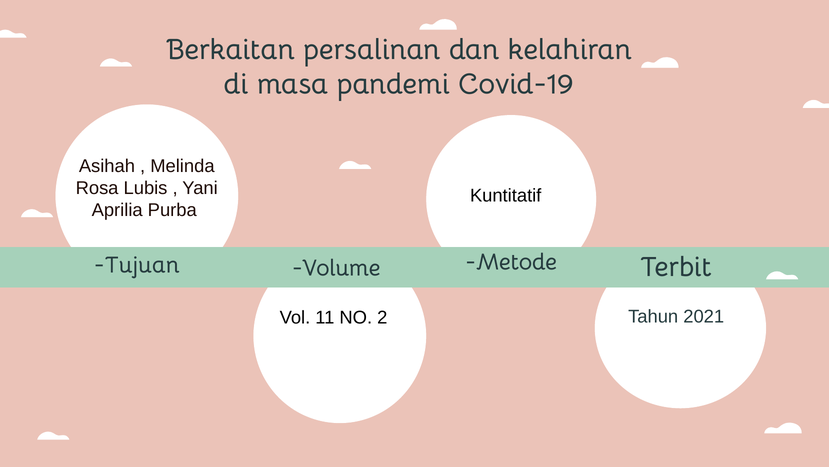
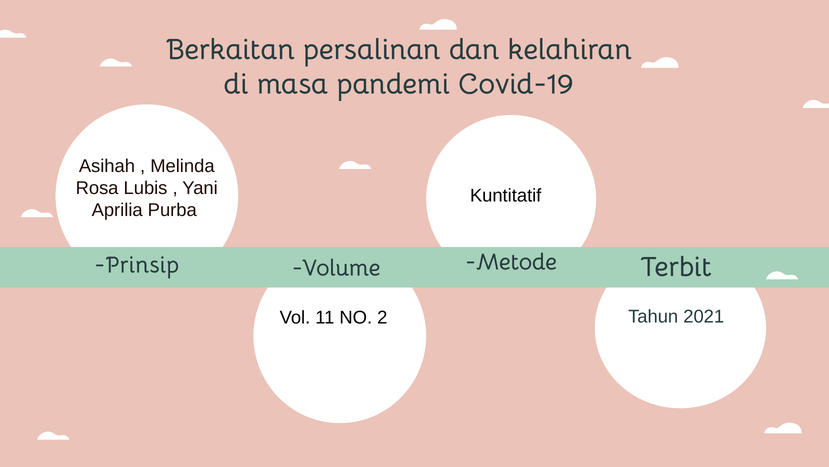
Tujuan: Tujuan -> Prinsip
